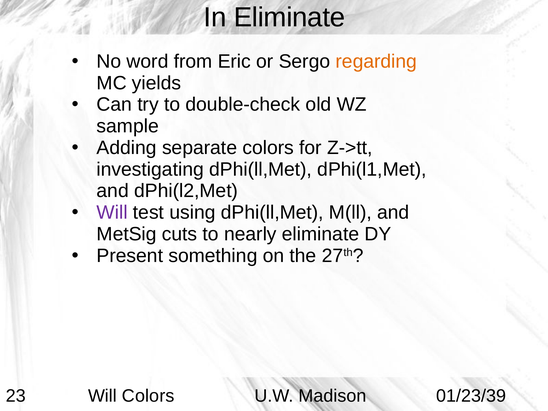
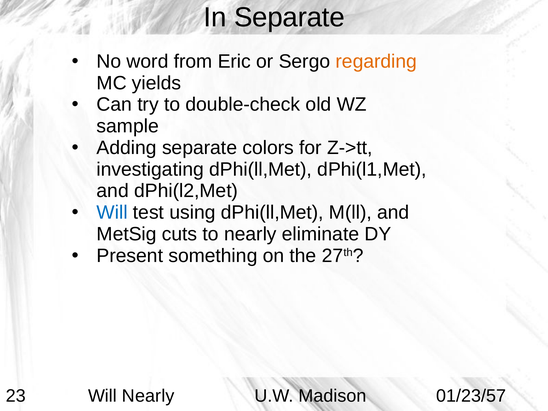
In Eliminate: Eliminate -> Separate
Will at (112, 212) colour: purple -> blue
Will Colors: Colors -> Nearly
01/23/39: 01/23/39 -> 01/23/57
